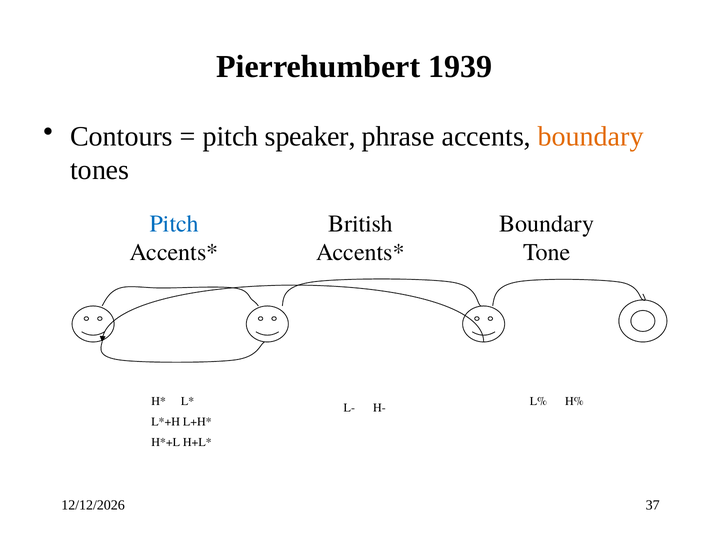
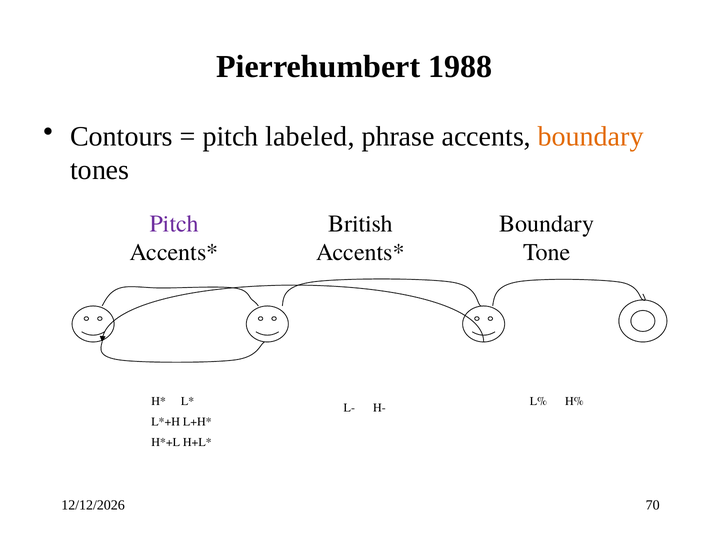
1939: 1939 -> 1988
speaker: speaker -> labeled
Pitch at (174, 224) colour: blue -> purple
37: 37 -> 70
